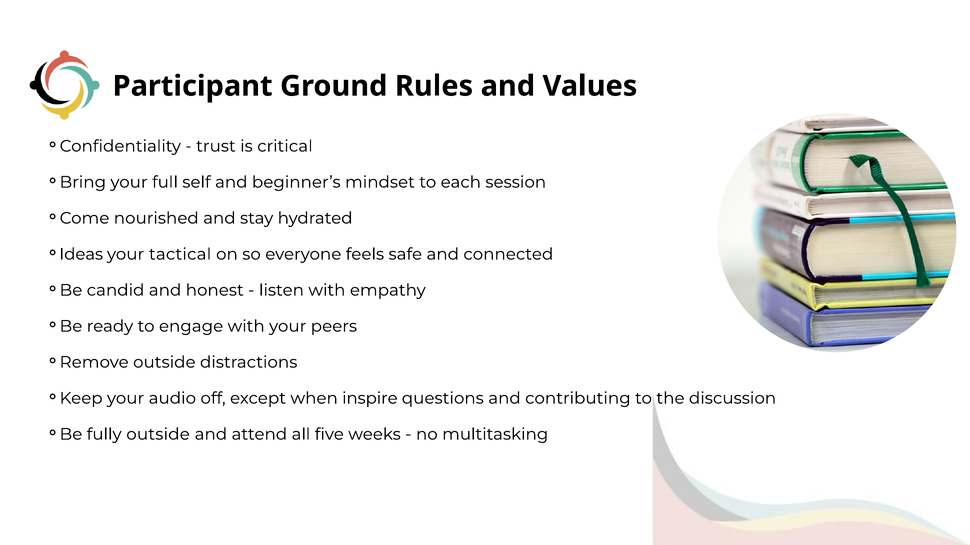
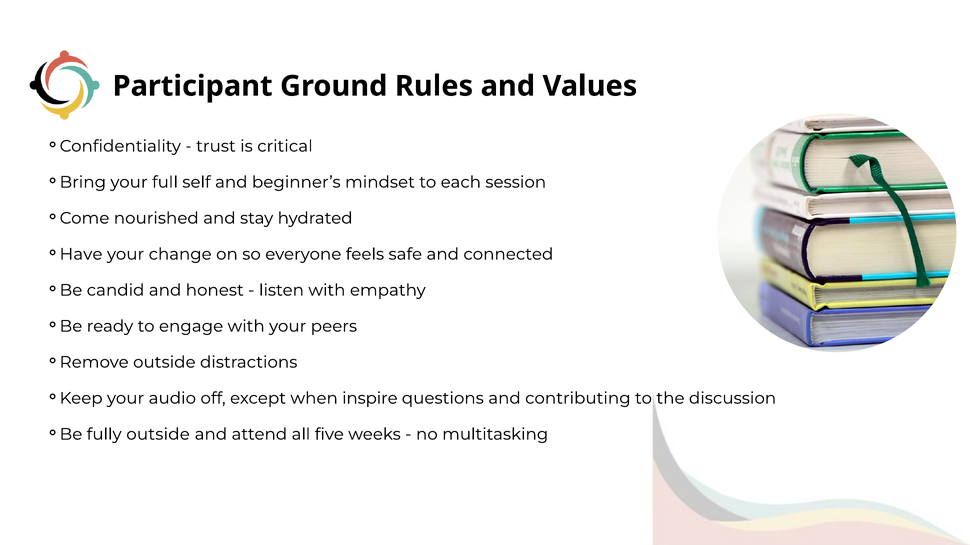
Ideas: Ideas -> Have
tactical: tactical -> change
